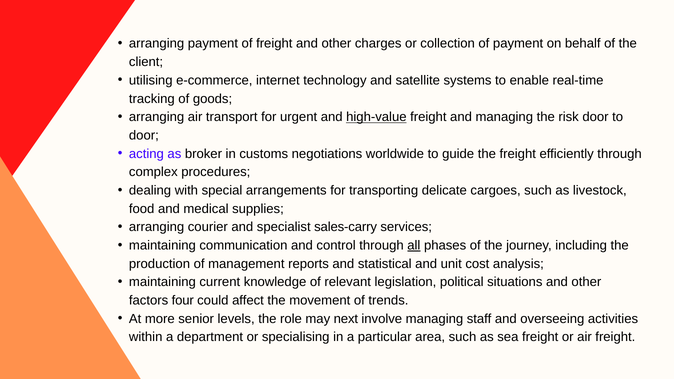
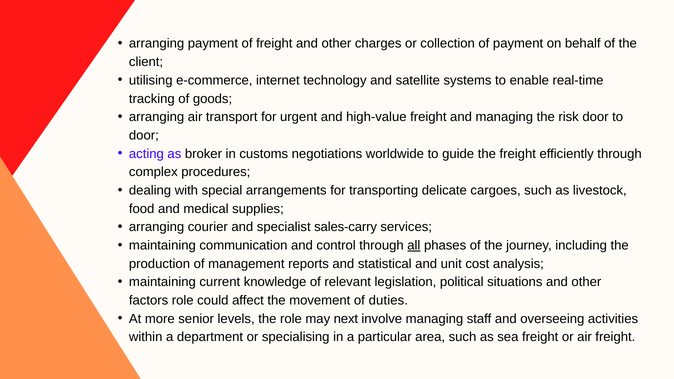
high-value underline: present -> none
factors four: four -> role
trends: trends -> duties
